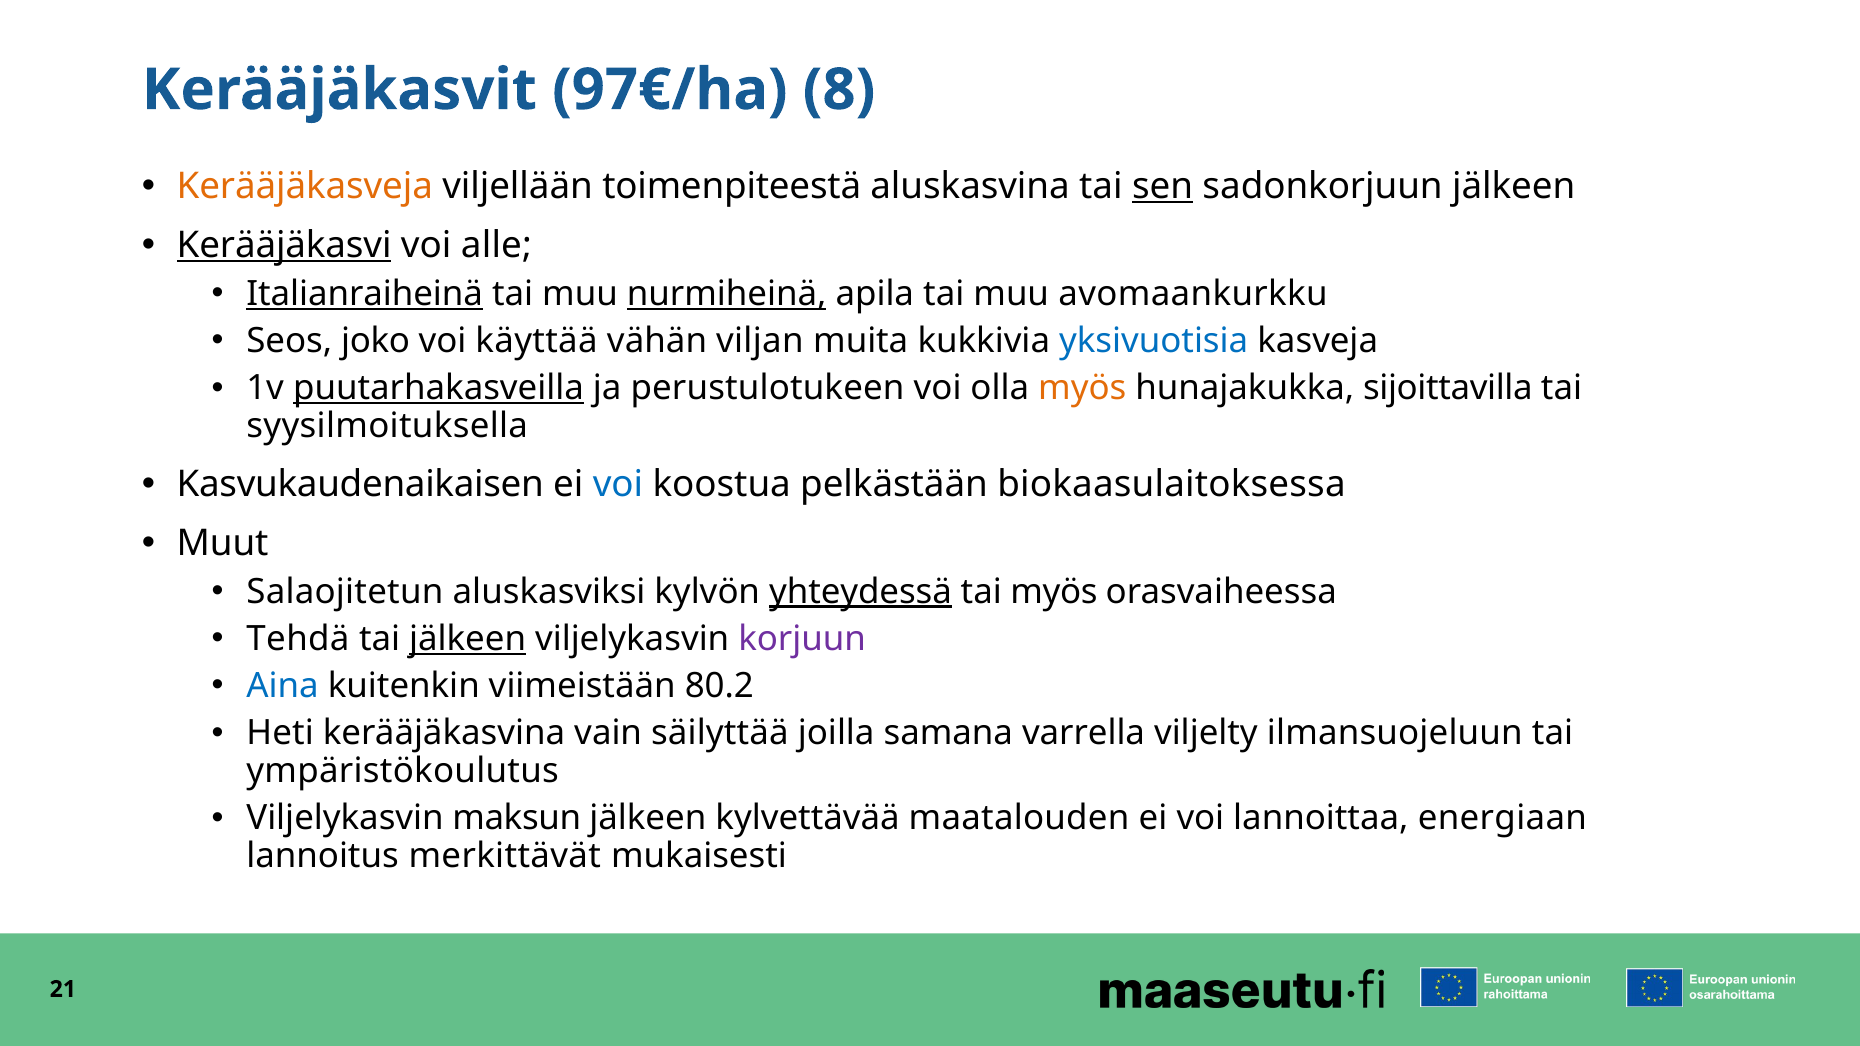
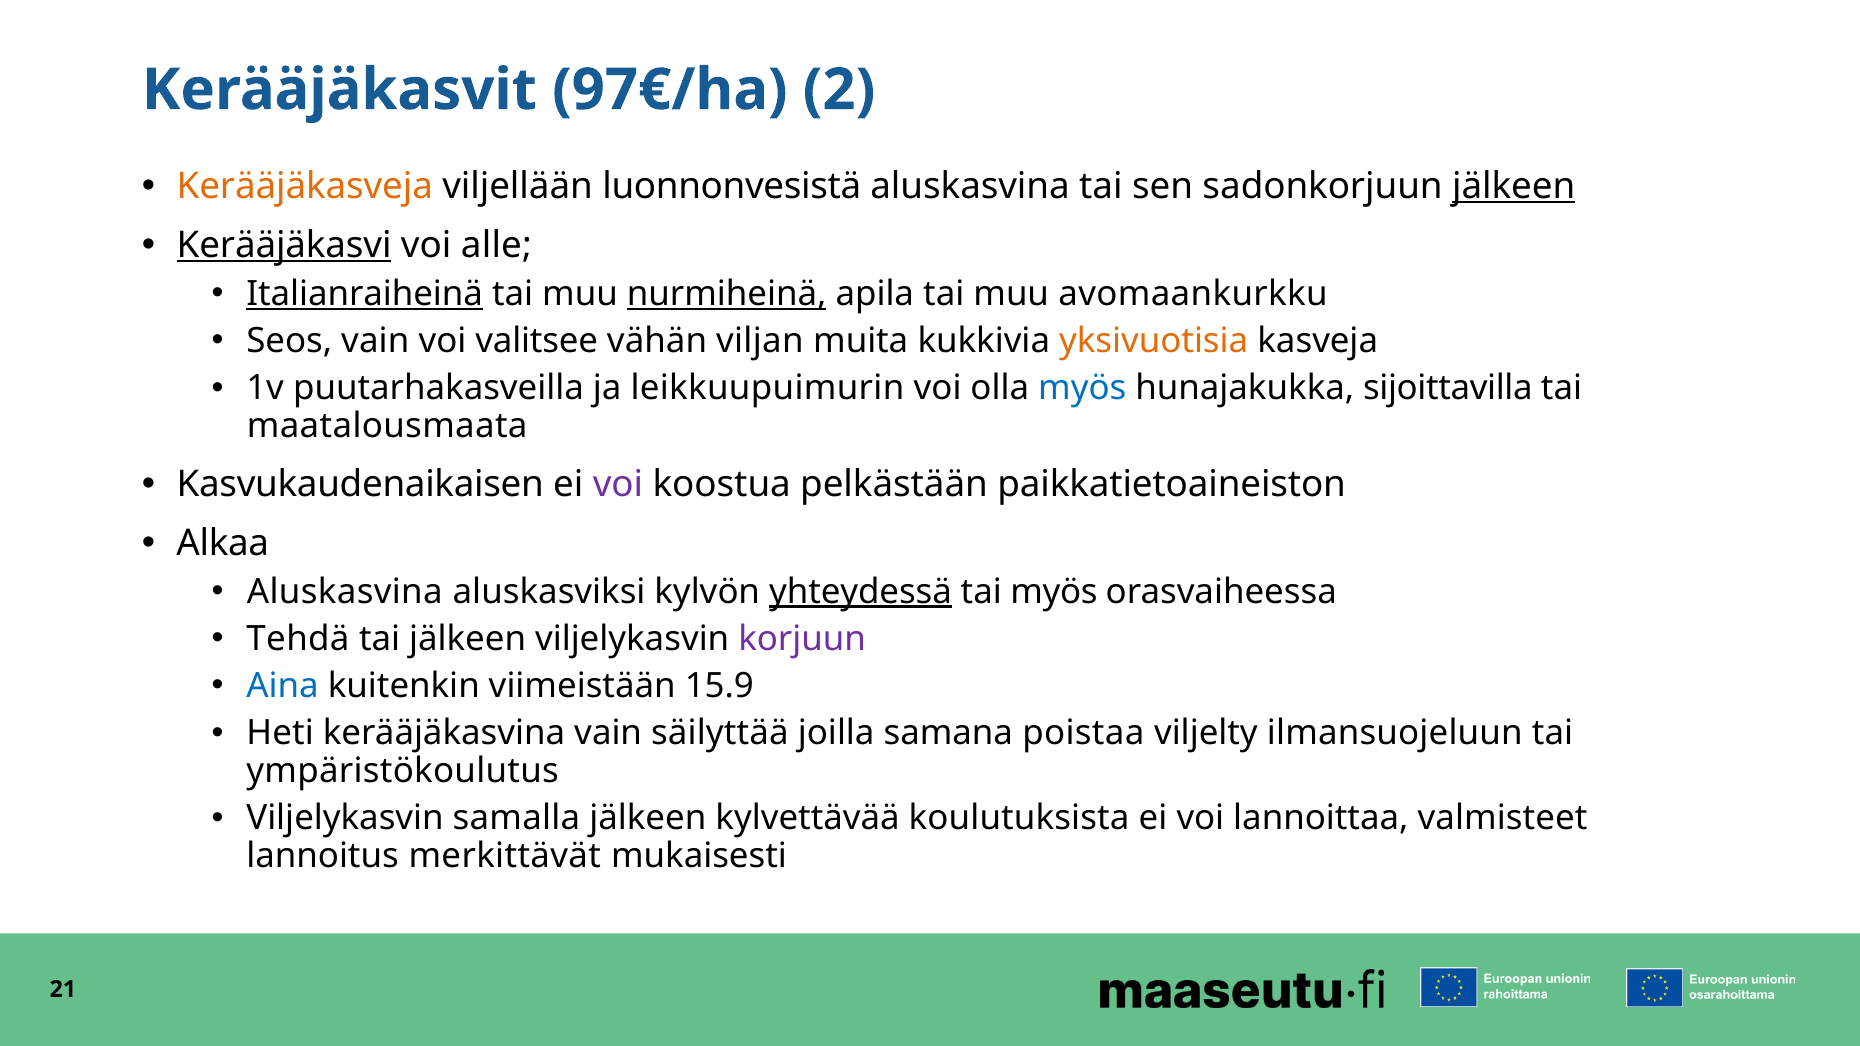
8: 8 -> 2
toimenpiteestä: toimenpiteestä -> luonnonvesistä
sen underline: present -> none
jälkeen at (1514, 186) underline: none -> present
Seos joko: joko -> vain
käyttää: käyttää -> valitsee
yksivuotisia colour: blue -> orange
puutarhakasveilla underline: present -> none
perustulotukeen: perustulotukeen -> leikkuupuimurin
myös at (1082, 388) colour: orange -> blue
syysilmoituksella: syysilmoituksella -> maatalousmaata
voi at (618, 484) colour: blue -> purple
biokaasulaitoksessa: biokaasulaitoksessa -> paikkatietoaineiston
Muut: Muut -> Alkaa
Salaojitetun at (345, 592): Salaojitetun -> Aluskasvina
jälkeen at (468, 639) underline: present -> none
80.2: 80.2 -> 15.9
varrella: varrella -> poistaa
maksun: maksun -> samalla
maatalouden: maatalouden -> koulutuksista
energiaan: energiaan -> valmisteet
